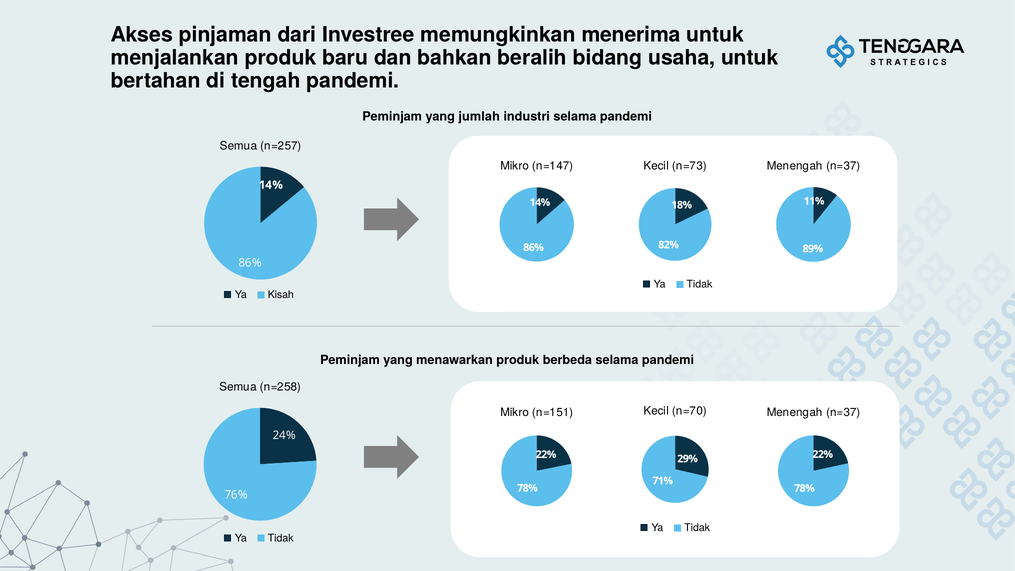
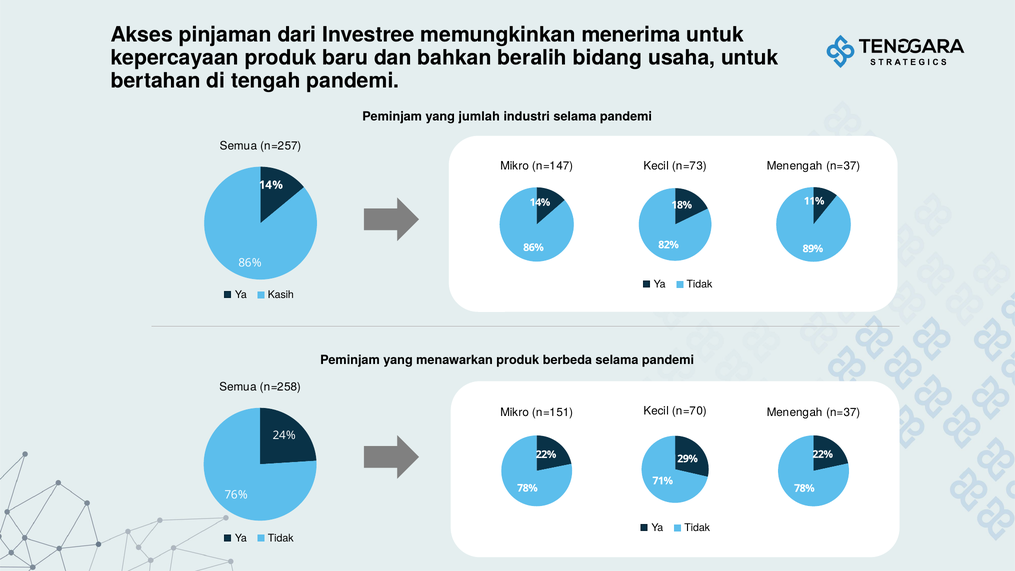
menjalankan: menjalankan -> kepercayaan
Kisah: Kisah -> Kasih
